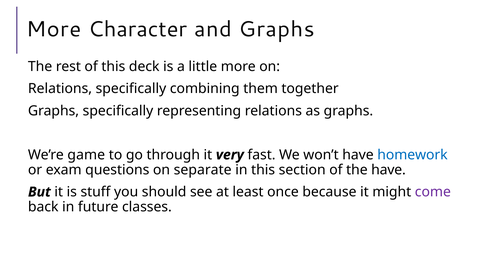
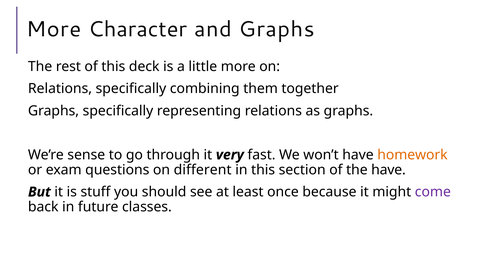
game: game -> sense
homework colour: blue -> orange
separate: separate -> different
